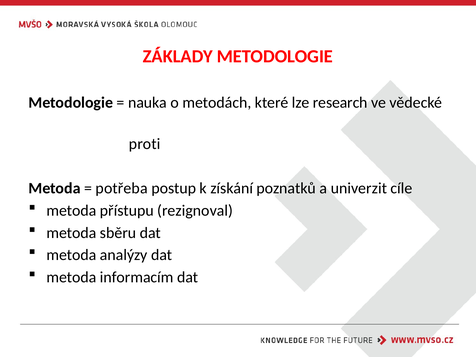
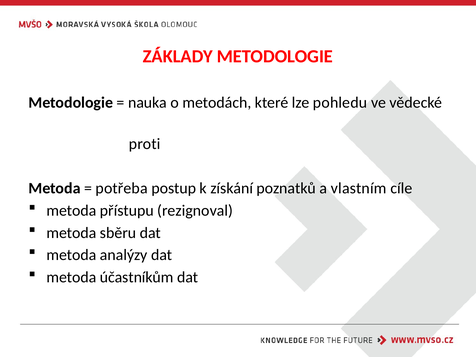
research: research -> pohledu
univerzit: univerzit -> vlastním
informacím: informacím -> účastníkům
